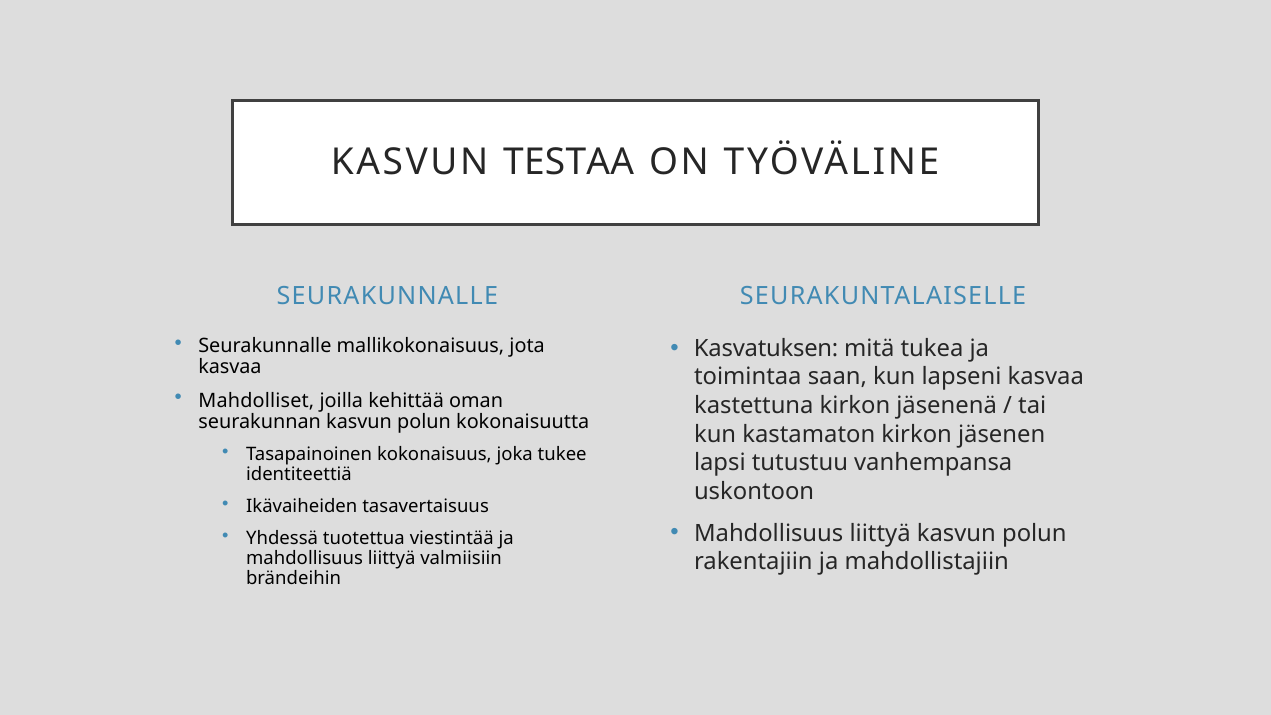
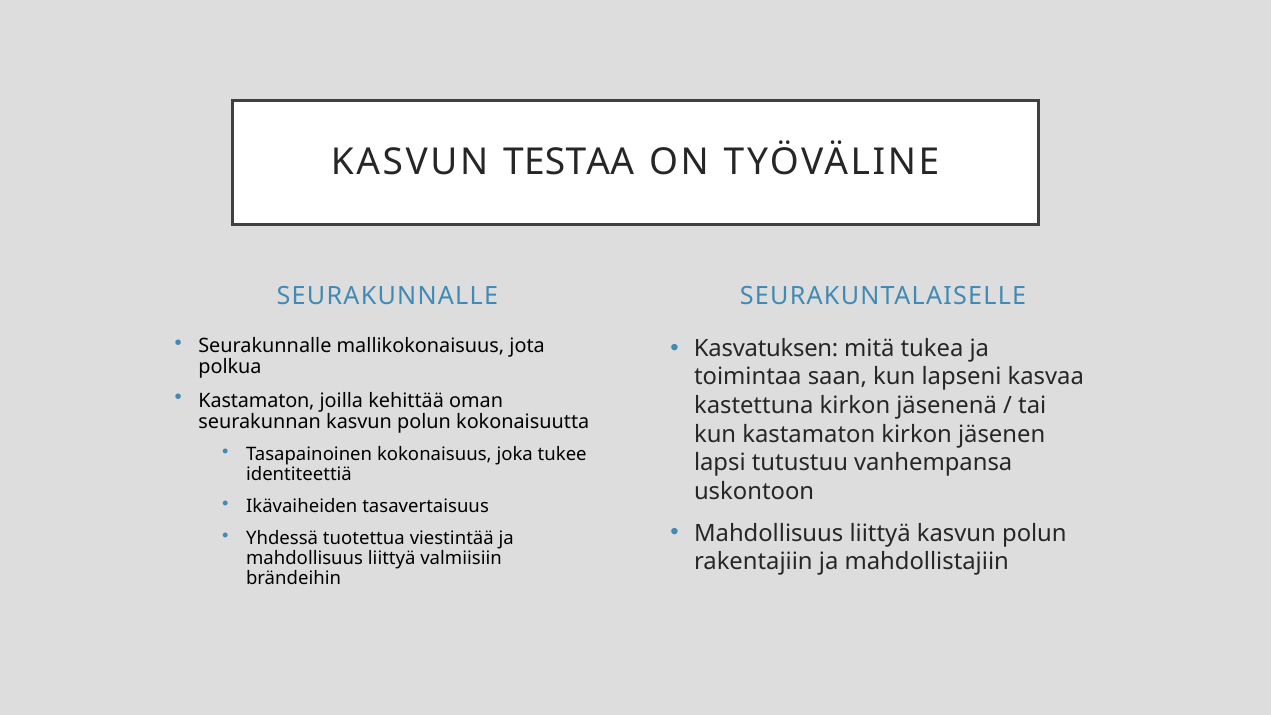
kasvaa at (230, 367): kasvaa -> polkua
Mahdolliset at (256, 401): Mahdolliset -> Kastamaton
